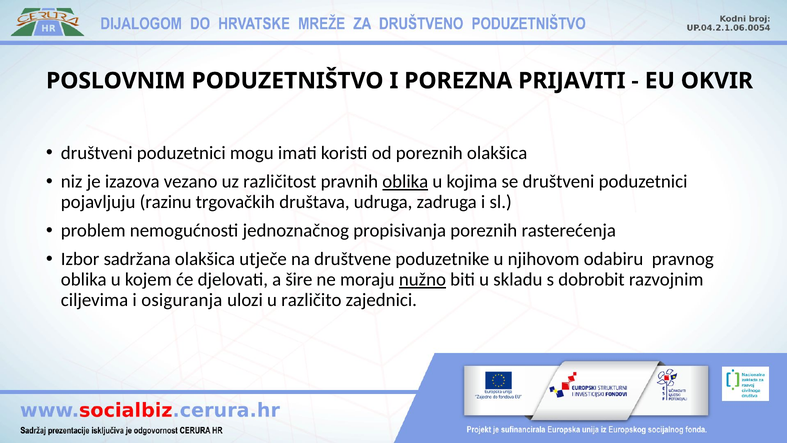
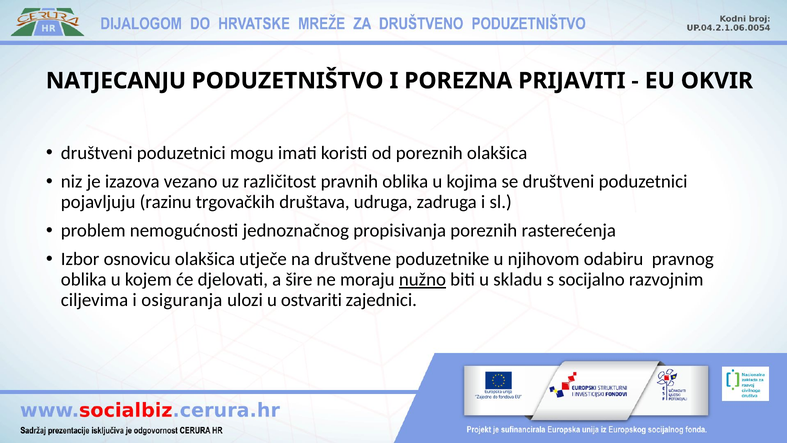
POSLOVNIM: POSLOVNIM -> NATJECANJU
oblika at (405, 181) underline: present -> none
sadržana: sadržana -> osnovicu
dobrobit: dobrobit -> socijalno
različito: različito -> ostvariti
